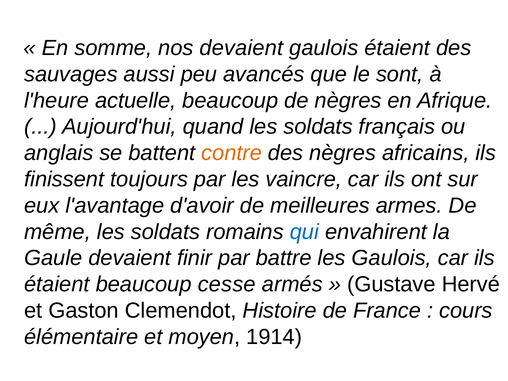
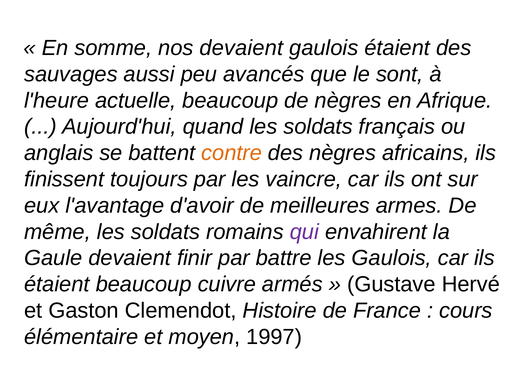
qui colour: blue -> purple
cesse: cesse -> cuivre
1914: 1914 -> 1997
